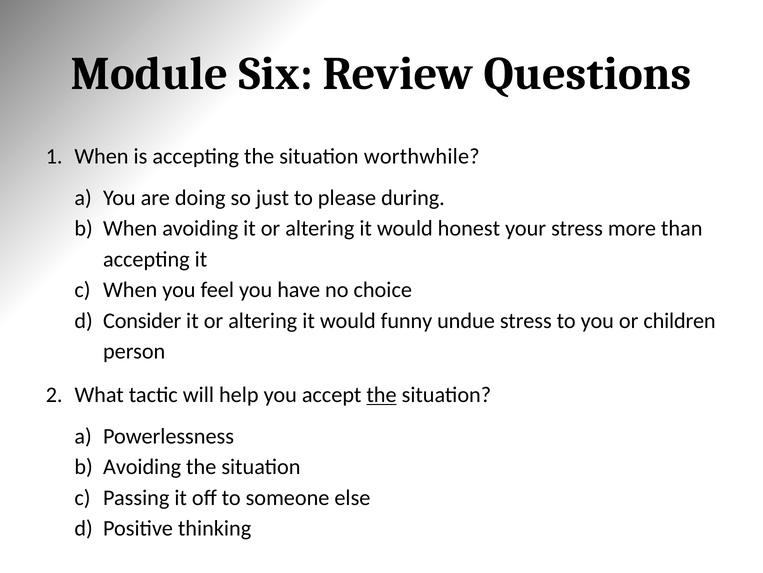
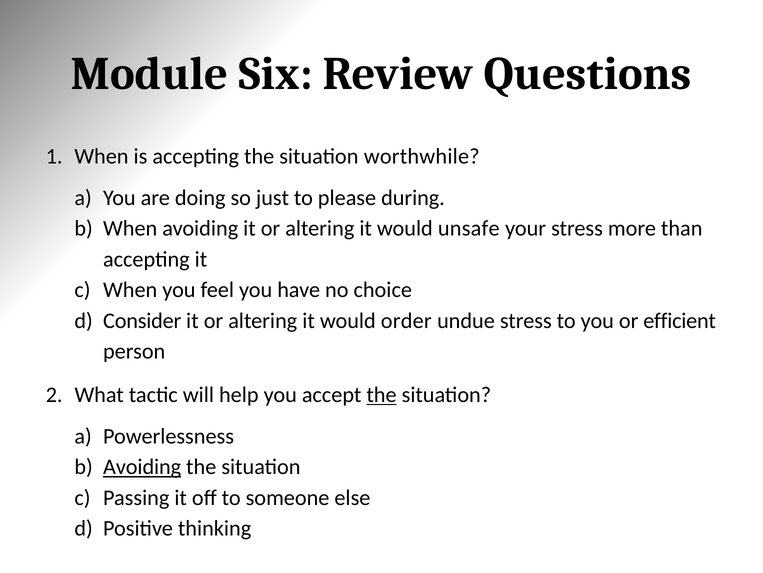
honest: honest -> unsafe
funny: funny -> order
children: children -> efficient
Avoiding at (142, 466) underline: none -> present
